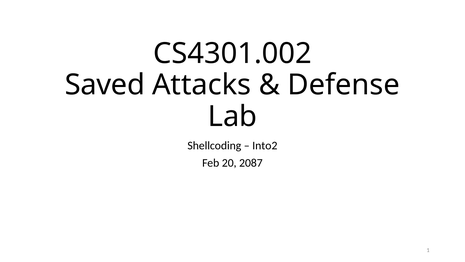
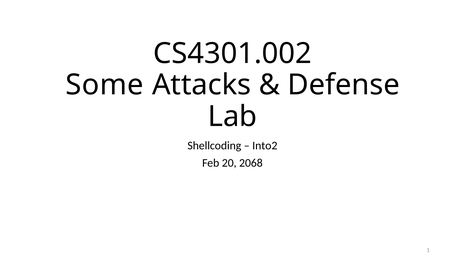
Saved: Saved -> Some
2087: 2087 -> 2068
